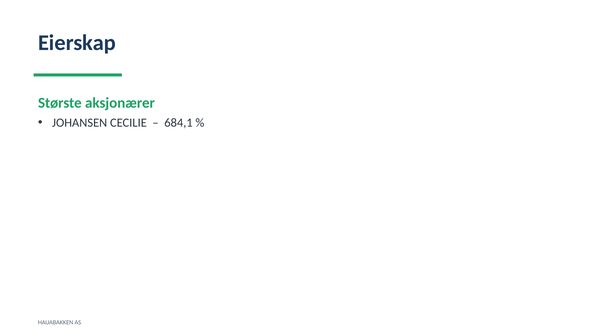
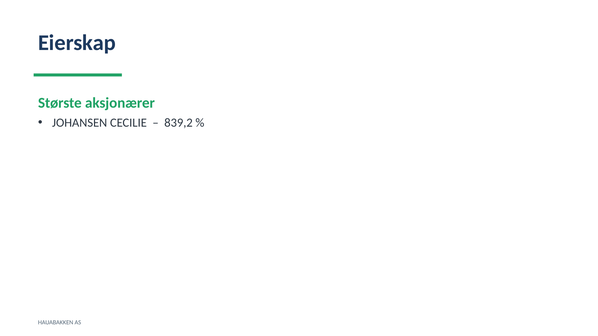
684,1: 684,1 -> 839,2
